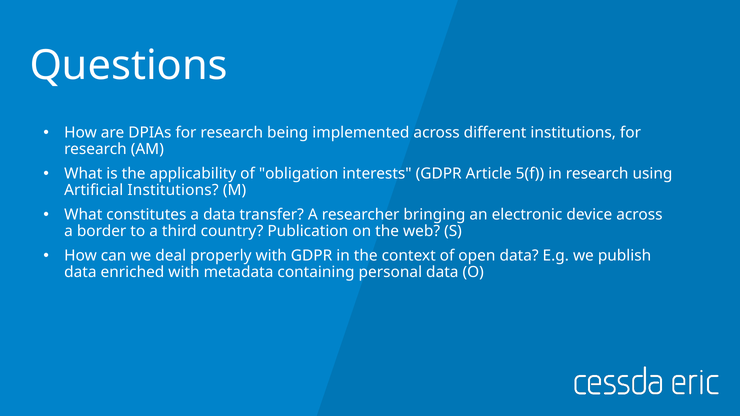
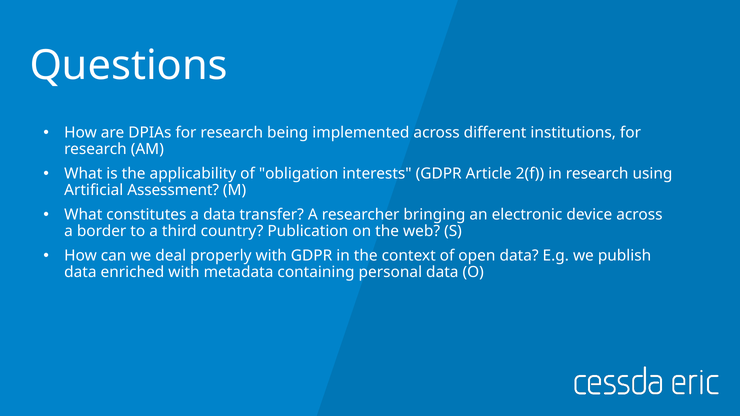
5(f: 5(f -> 2(f
Artificial Institutions: Institutions -> Assessment
